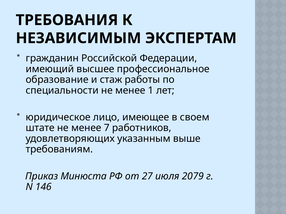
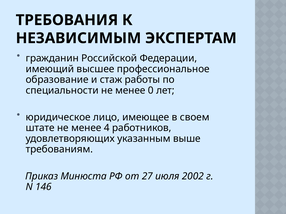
1: 1 -> 0
7: 7 -> 4
2079: 2079 -> 2002
